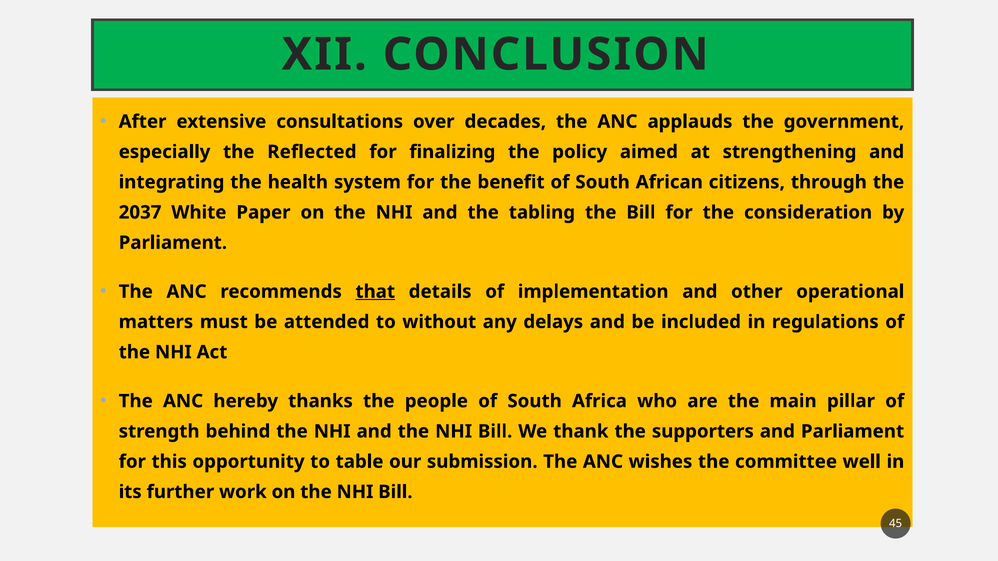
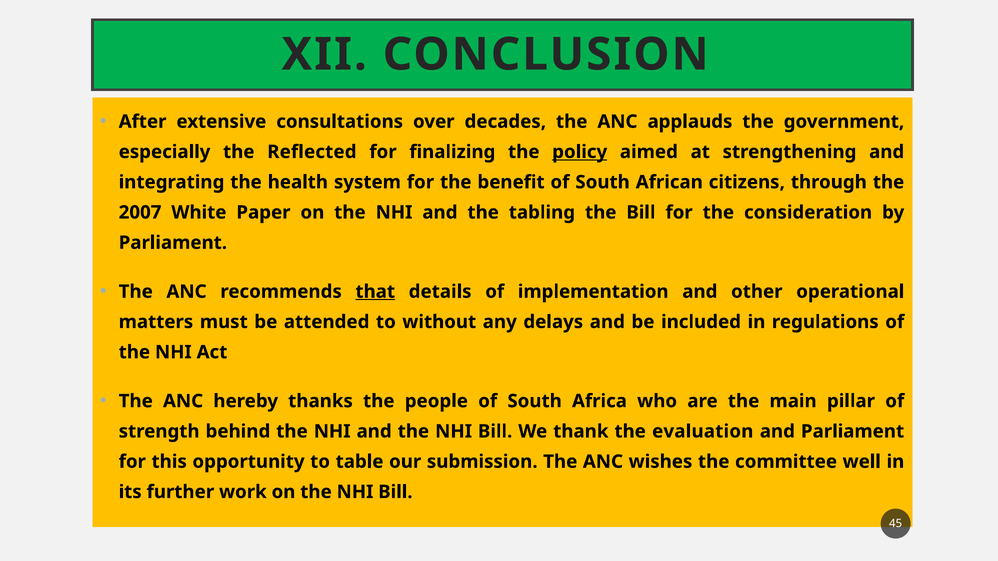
policy underline: none -> present
2037: 2037 -> 2007
supporters: supporters -> evaluation
